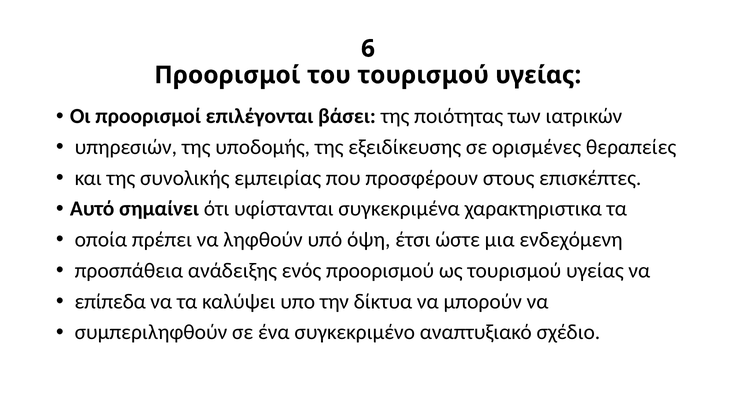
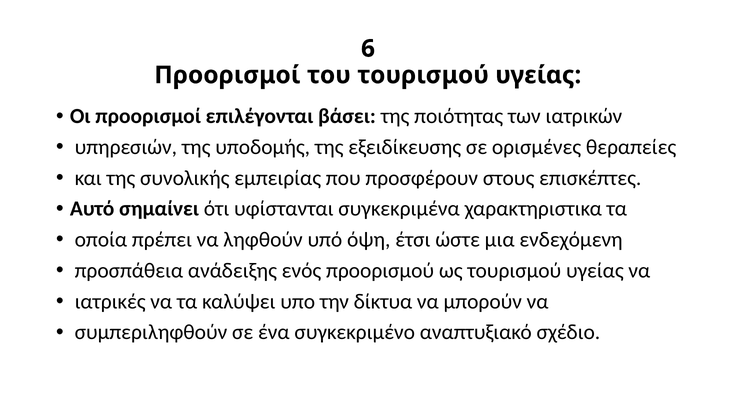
επίπεδα: επίπεδα -> ιατρικές
